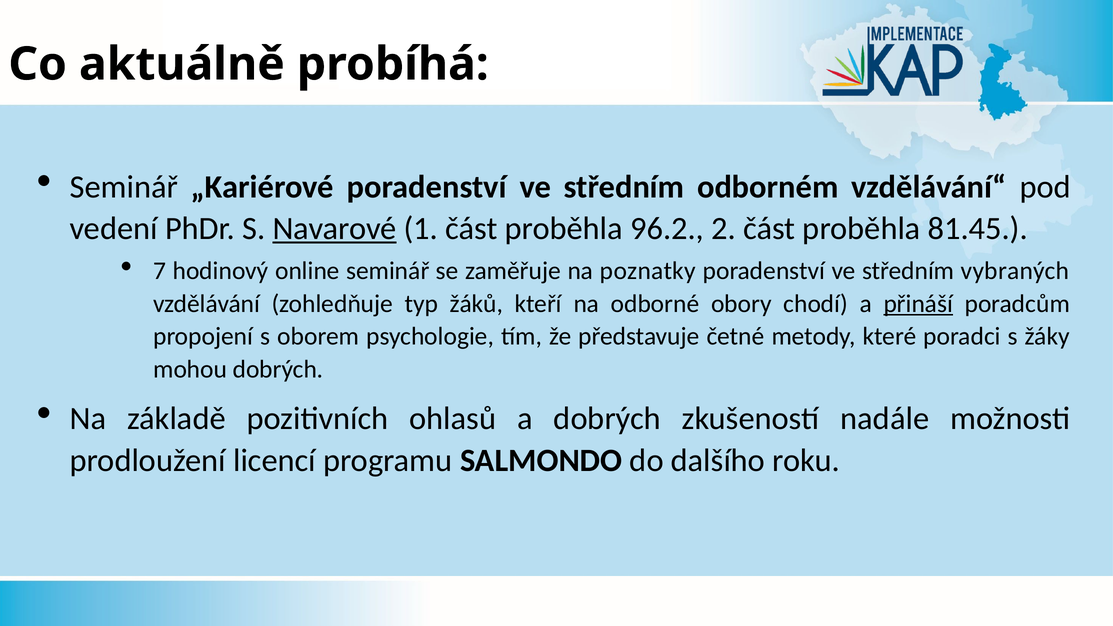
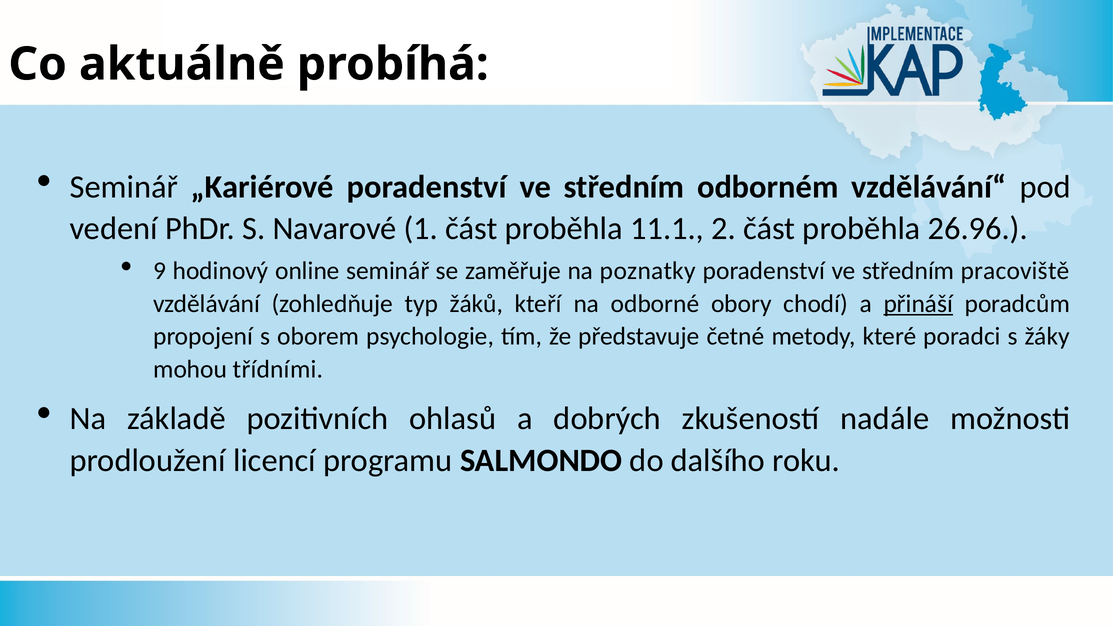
Navarové underline: present -> none
96.2: 96.2 -> 11.1
81.45: 81.45 -> 26.96
7: 7 -> 9
vybraných: vybraných -> pracoviště
mohou dobrých: dobrých -> třídními
